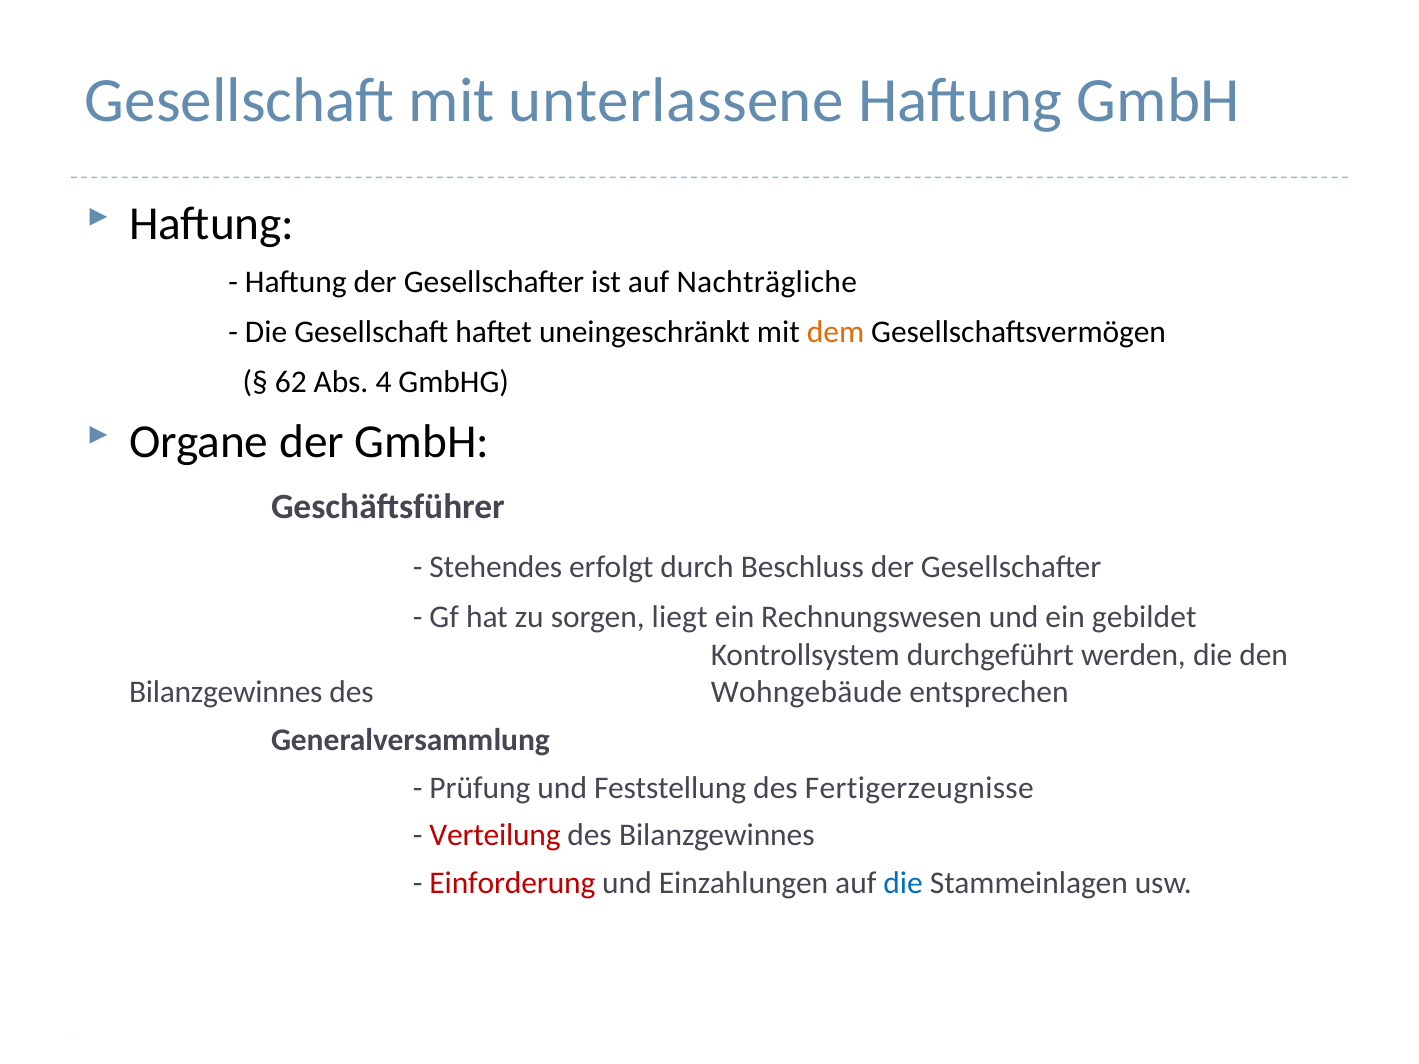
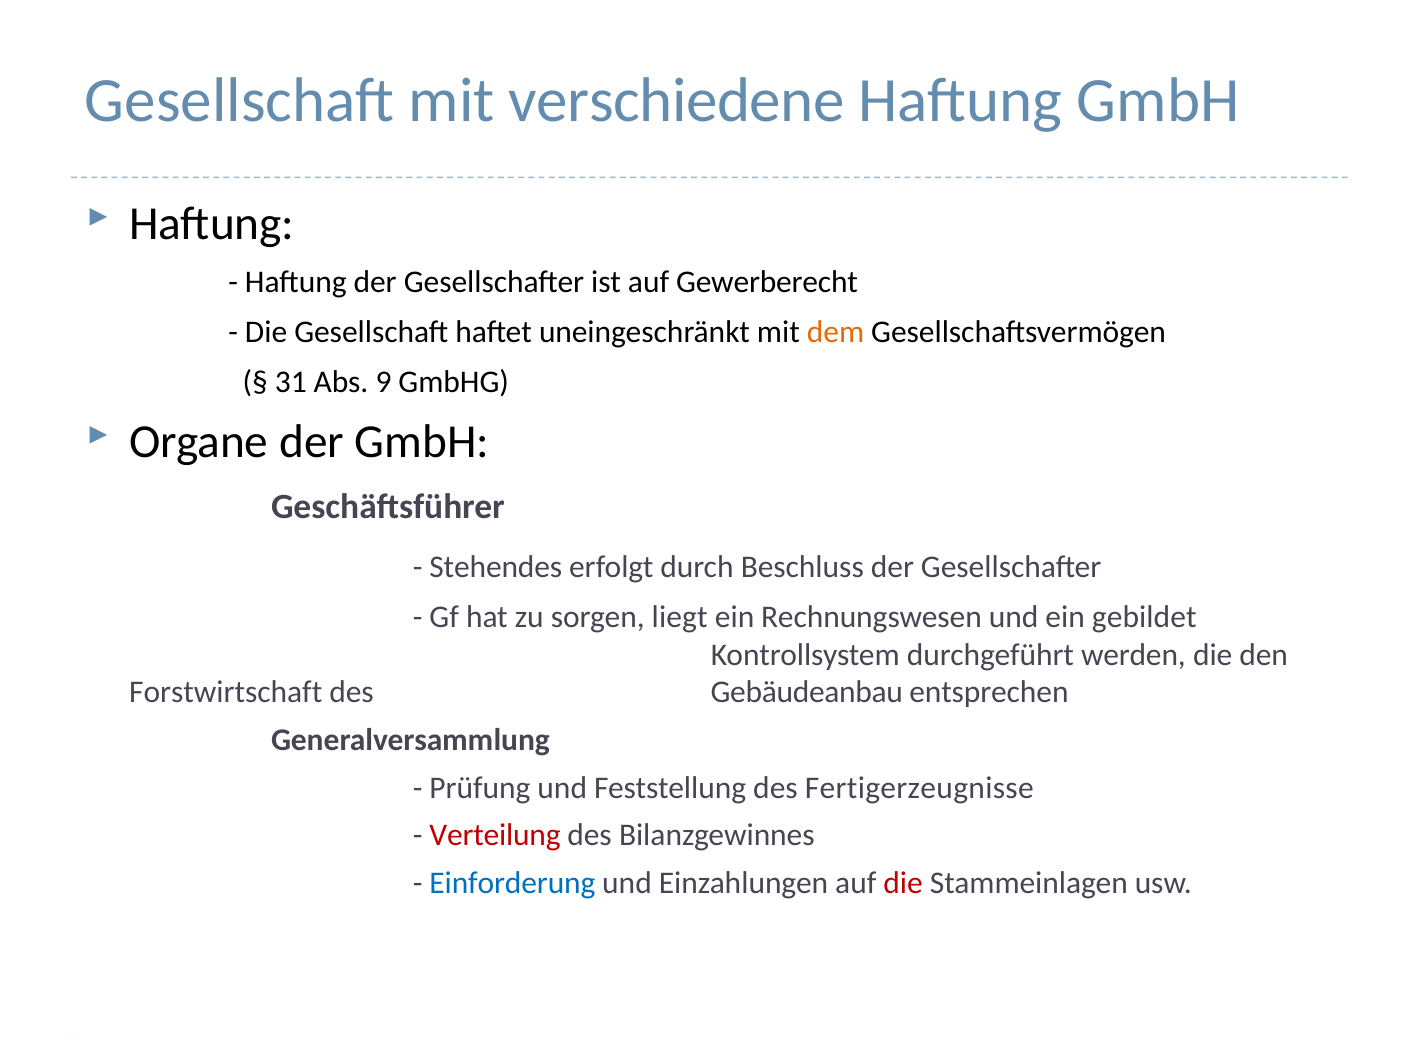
unterlassene: unterlassene -> verschiedene
Nachträgliche: Nachträgliche -> Gewerberecht
62: 62 -> 31
4: 4 -> 9
Bilanzgewinnes at (226, 693): Bilanzgewinnes -> Forstwirtschaft
Wohngebäude: Wohngebäude -> Gebäudeanbau
Einforderung colour: red -> blue
die at (903, 883) colour: blue -> red
